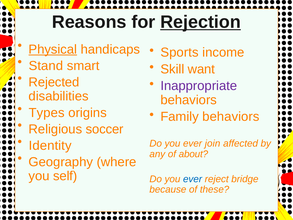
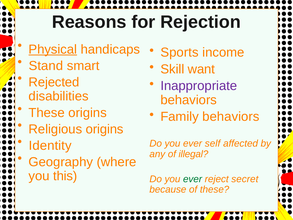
Rejection underline: present -> none
Types at (47, 113): Types -> These
Religious soccer: soccer -> origins
join: join -> self
about: about -> illegal
self: self -> this
ever at (193, 179) colour: blue -> green
bridge: bridge -> secret
